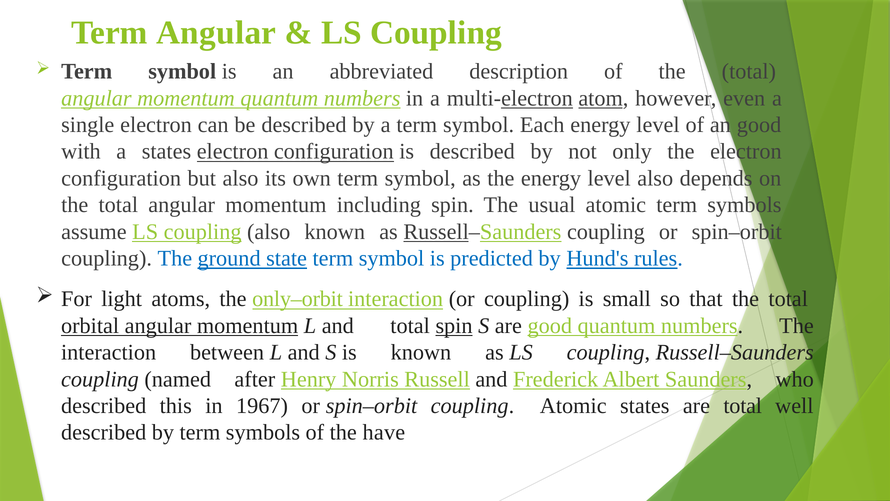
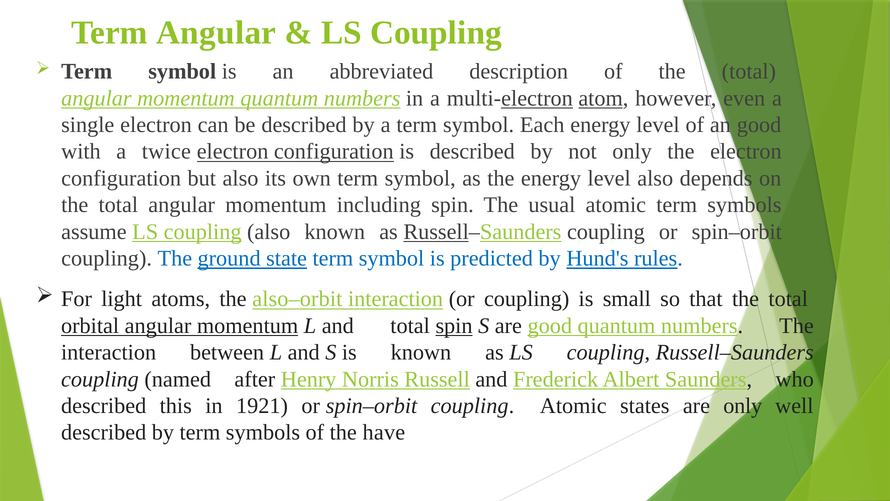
a states: states -> twice
only–orbit: only–orbit -> also–orbit
1967: 1967 -> 1921
are total: total -> only
